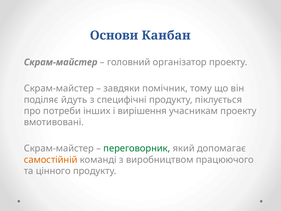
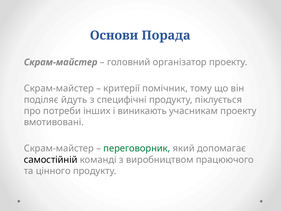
Канбан: Канбан -> Порада
завдяки: завдяки -> критерії
вирішення: вирішення -> виникають
самостійній colour: orange -> black
